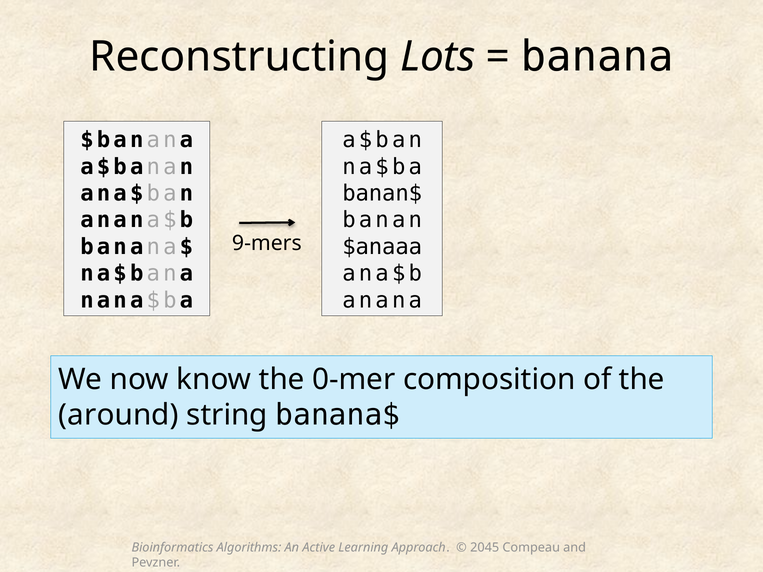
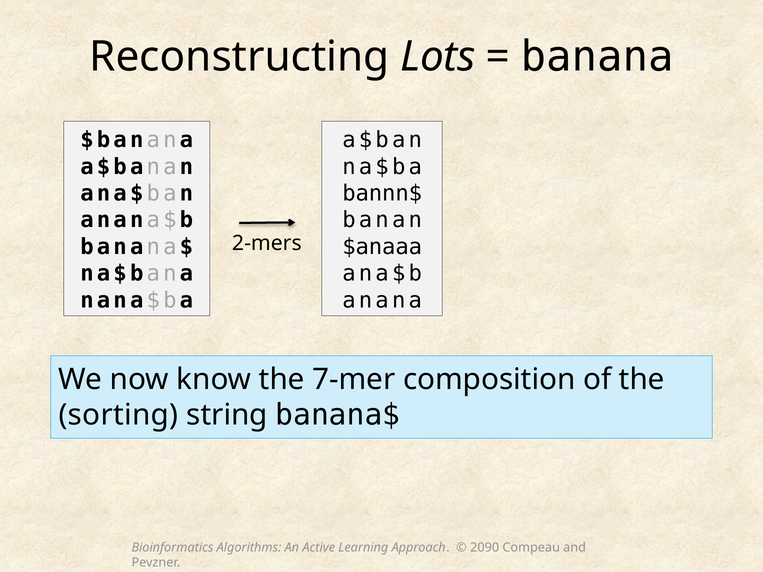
banan$: banan$ -> bannn$
9-mers: 9-mers -> 2-mers
0-mer: 0-mer -> 7-mer
around: around -> sorting
2045: 2045 -> 2090
